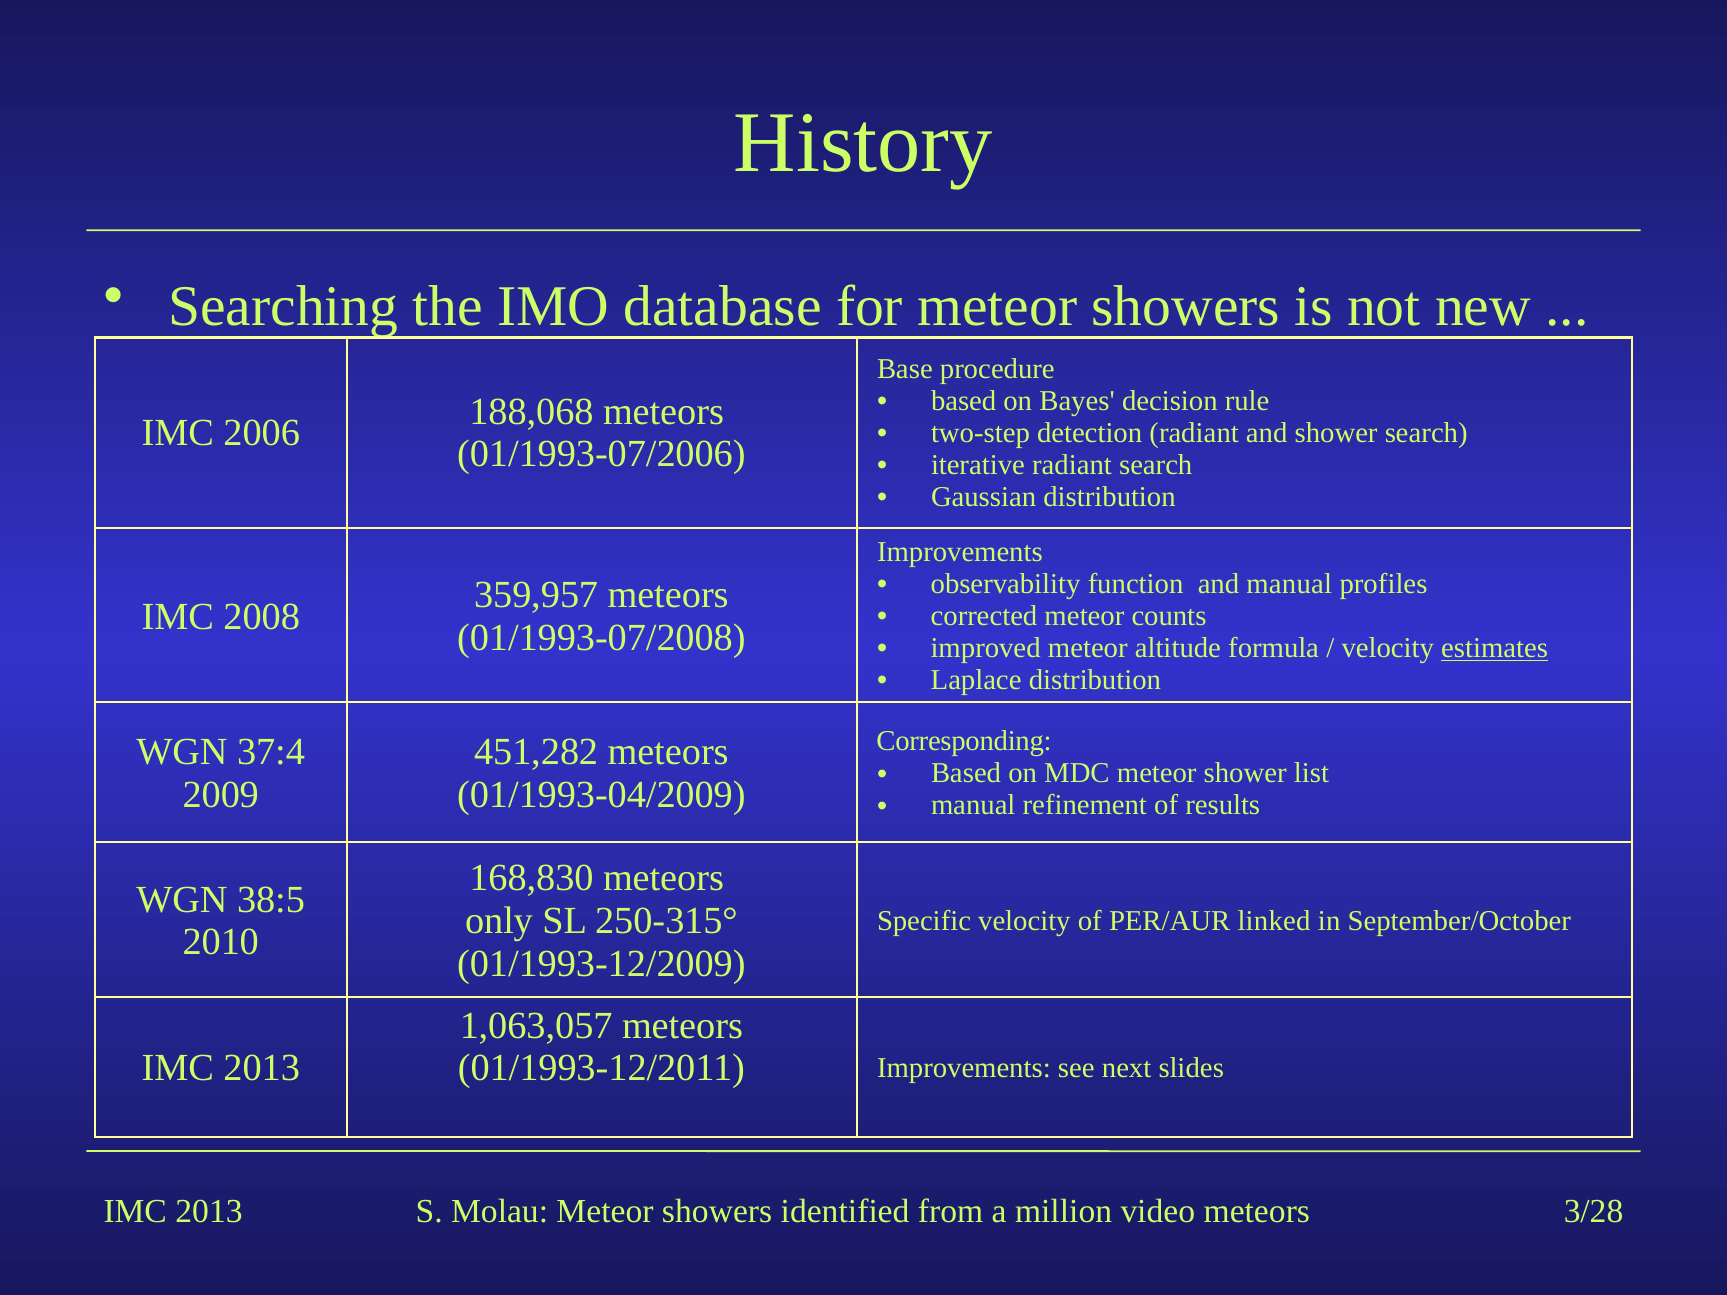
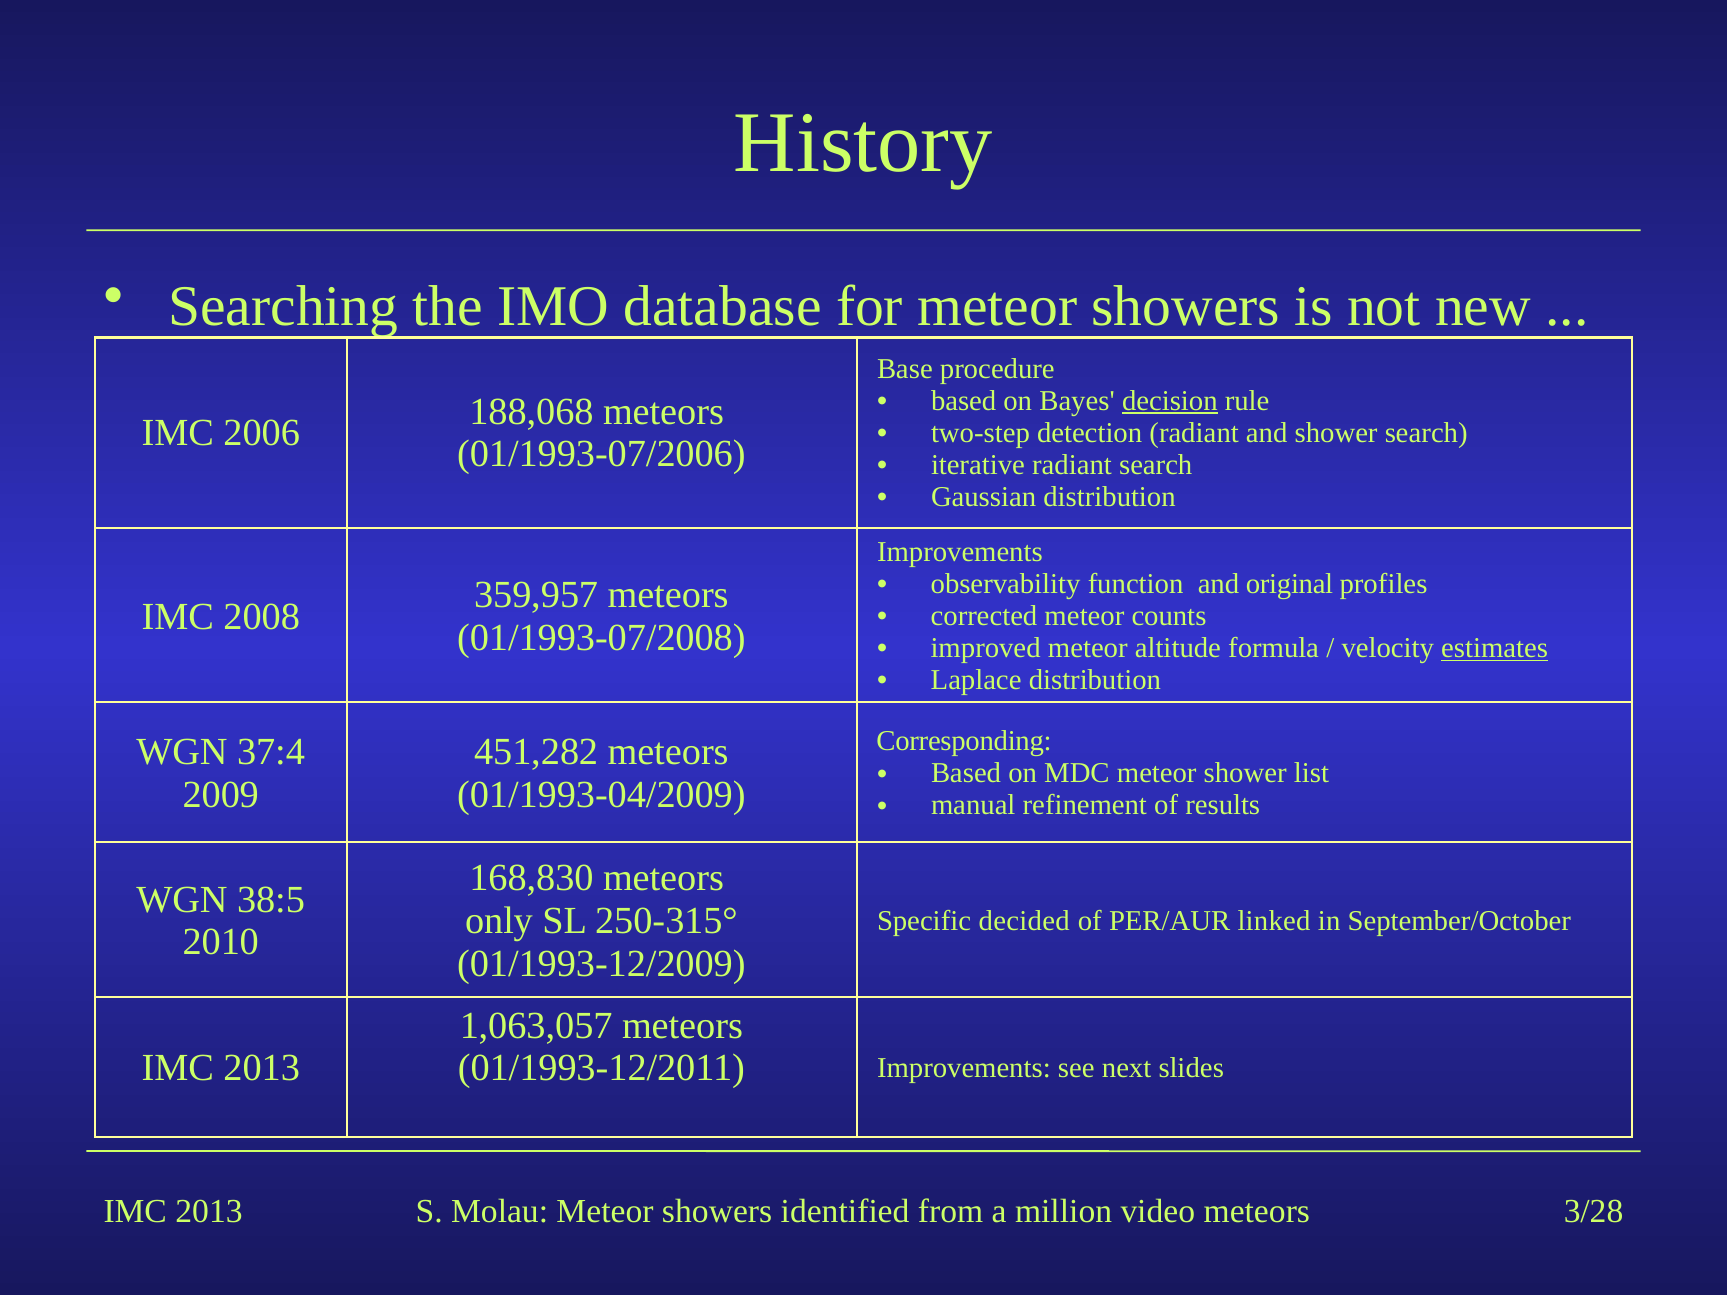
decision underline: none -> present
and manual: manual -> original
Specific velocity: velocity -> decided
